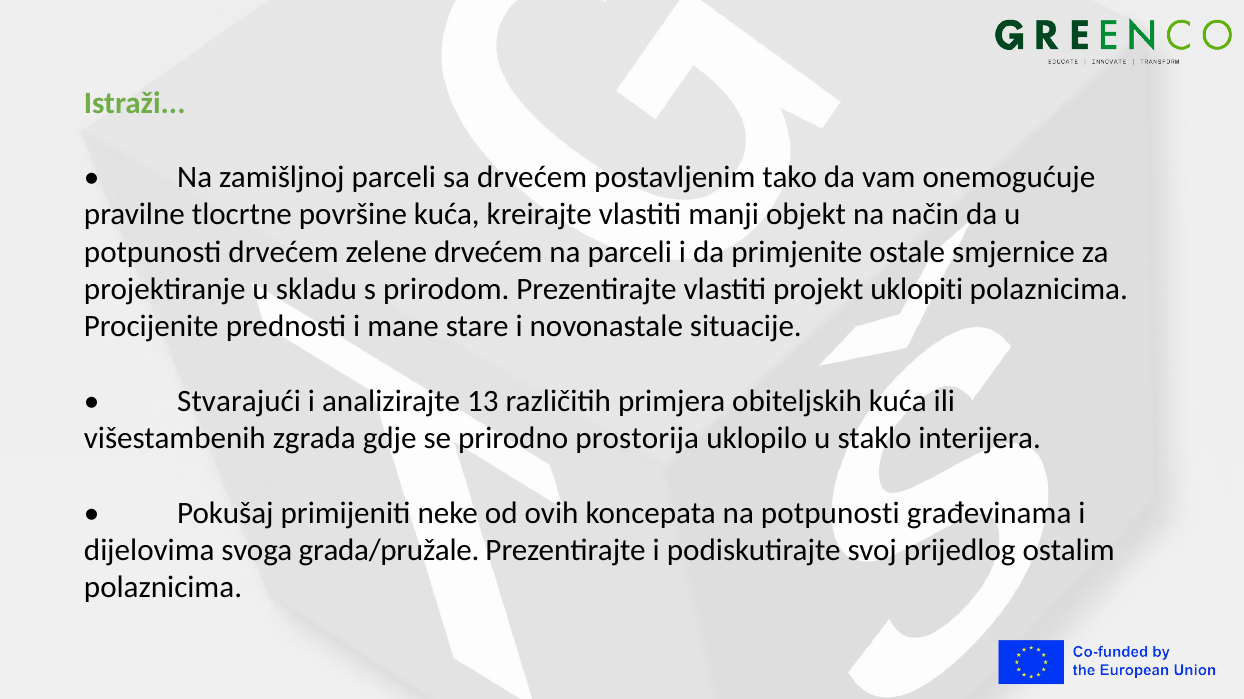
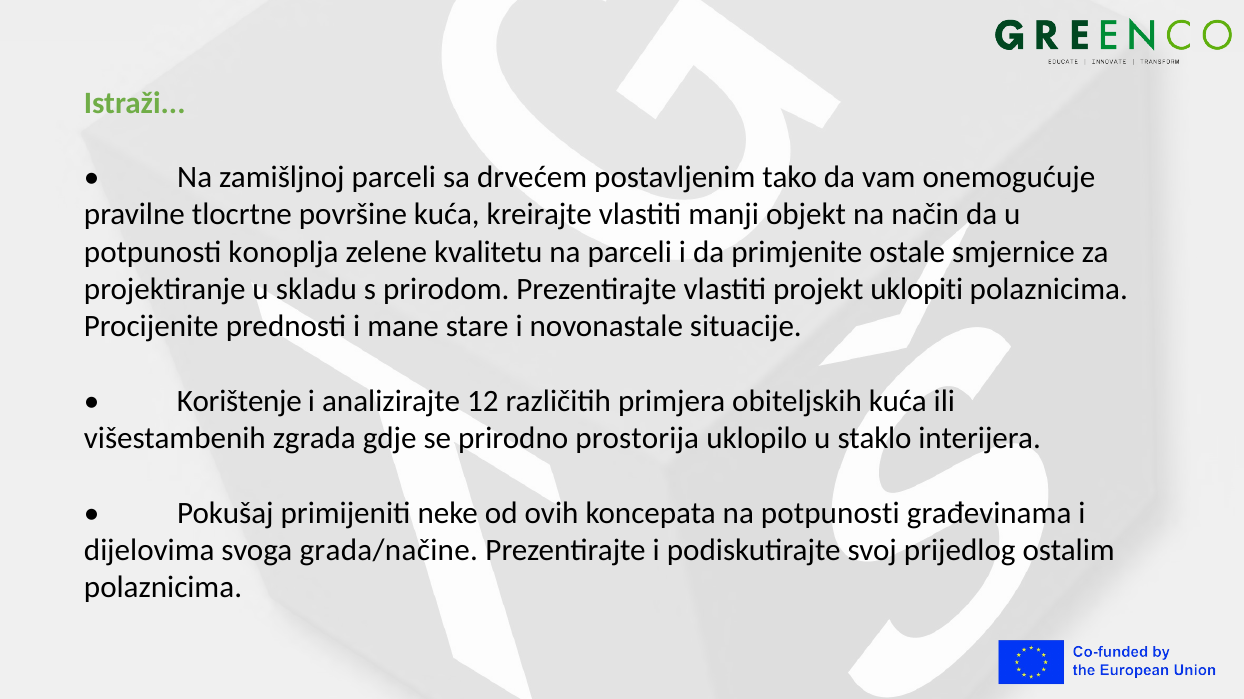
potpunosti drvećem: drvećem -> konoplja
zelene drvećem: drvećem -> kvalitetu
Stvarajući: Stvarajući -> Korištenje
13: 13 -> 12
grada/pružale: grada/pružale -> grada/načine
